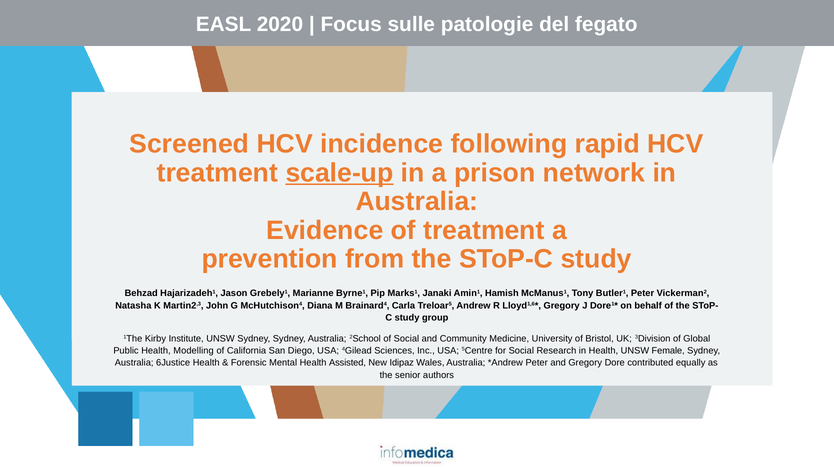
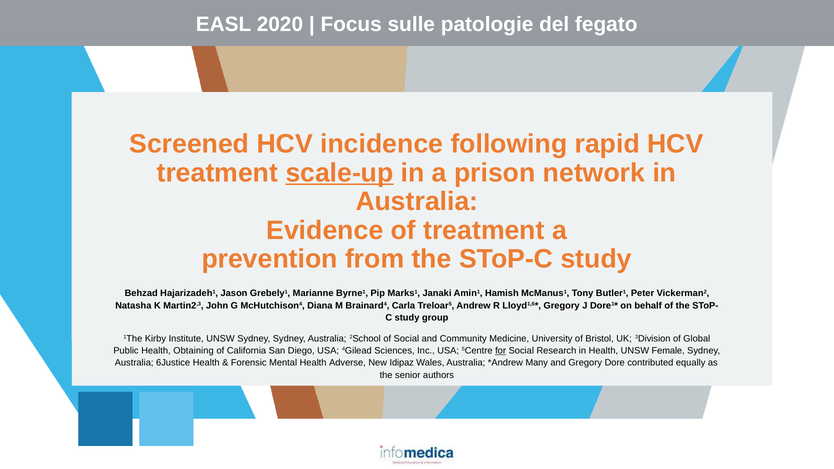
Modelling: Modelling -> Obtaining
for underline: none -> present
Assisted: Assisted -> Adverse
Peter at (537, 363): Peter -> Many
